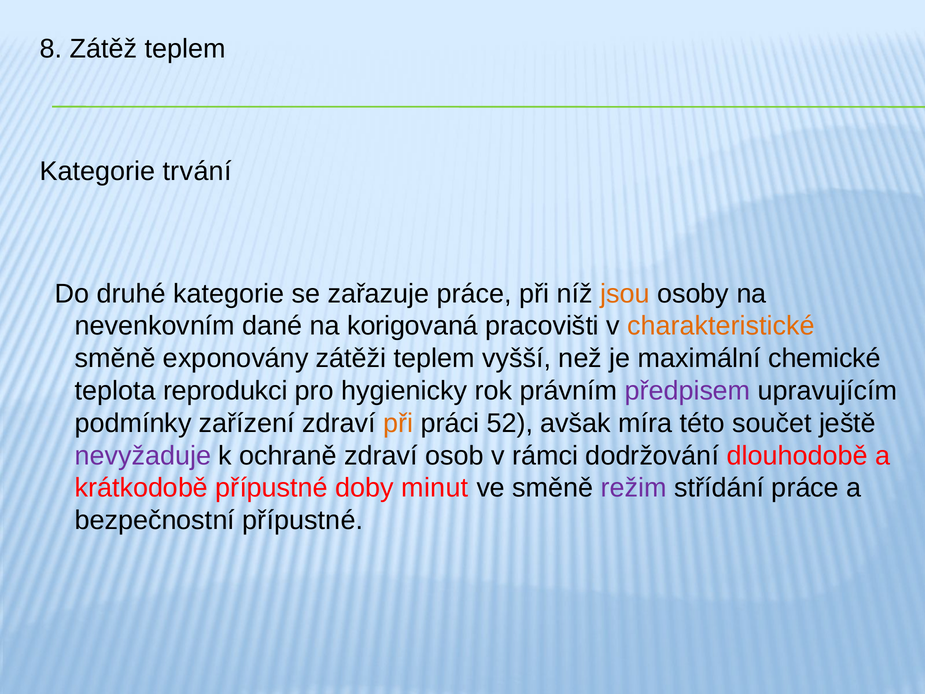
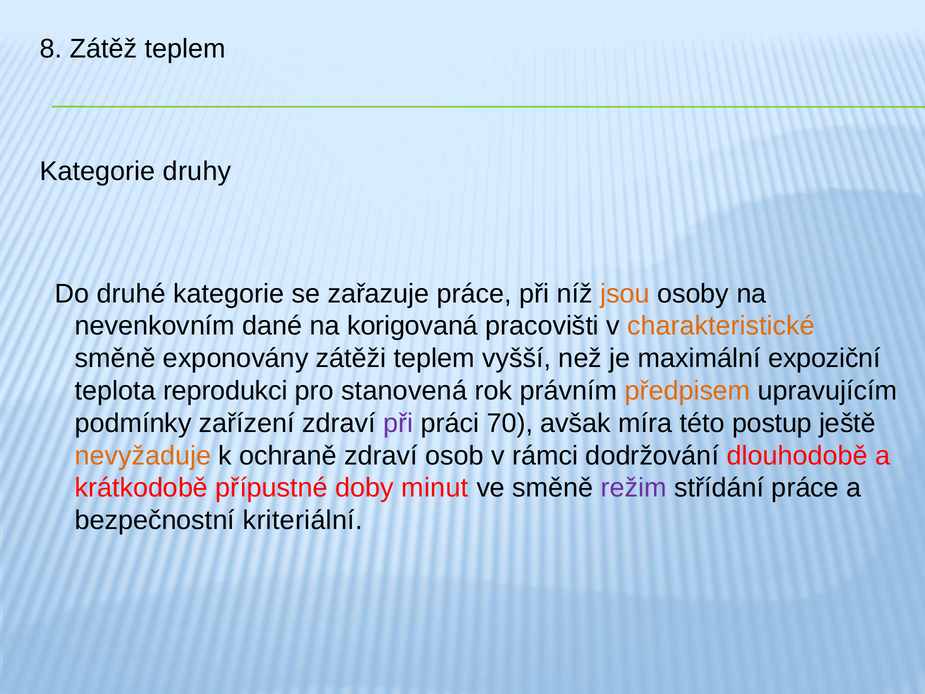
trvání: trvání -> druhy
chemické: chemické -> expoziční
hygienicky: hygienicky -> stanovená
předpisem colour: purple -> orange
při at (398, 423) colour: orange -> purple
52: 52 -> 70
součet: součet -> postup
nevyžaduje colour: purple -> orange
bezpečnostní přípustné: přípustné -> kriteriální
